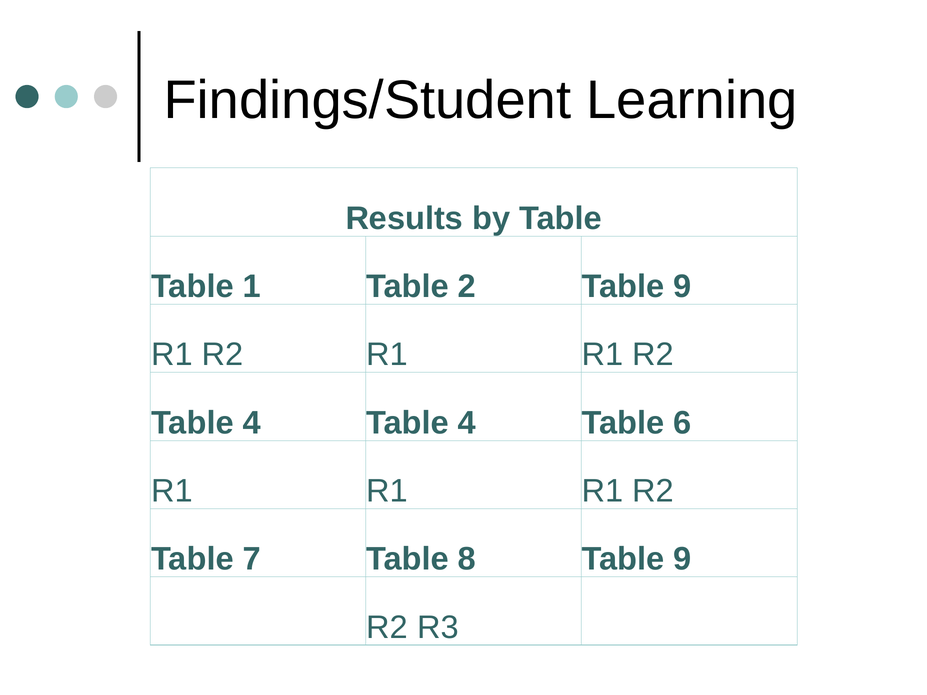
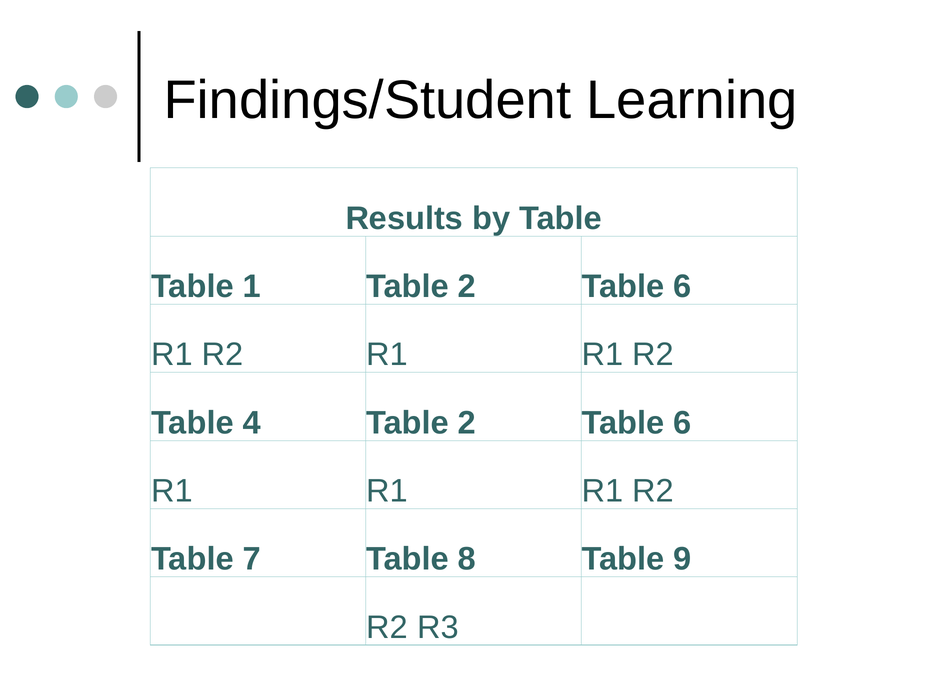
9 at (682, 287): 9 -> 6
4 Table 4: 4 -> 2
